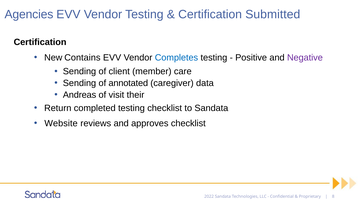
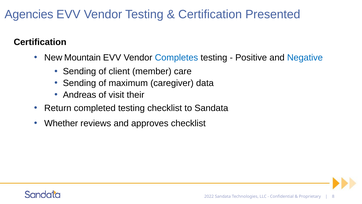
Submitted: Submitted -> Presented
Contains: Contains -> Mountain
Negative colour: purple -> blue
annotated: annotated -> maximum
Website: Website -> Whether
